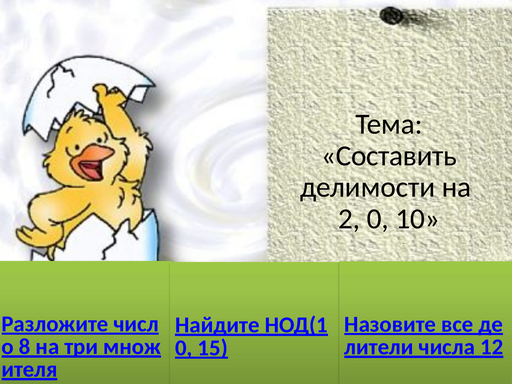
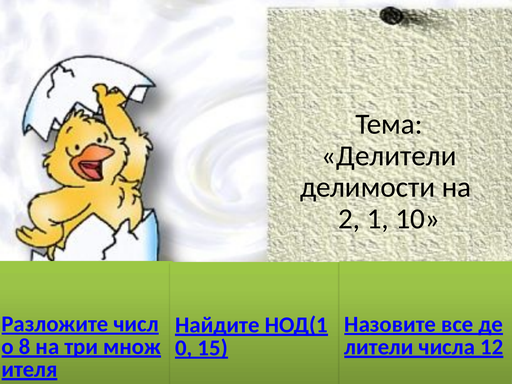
Составить: Составить -> Делители
2 0: 0 -> 1
